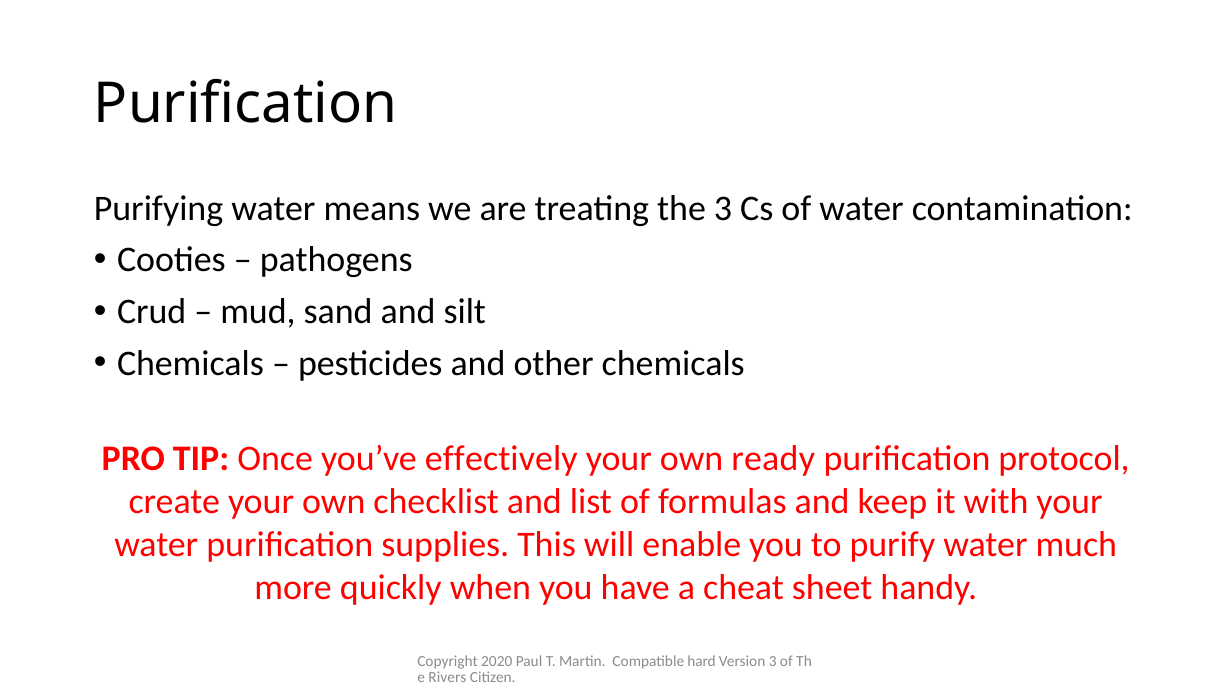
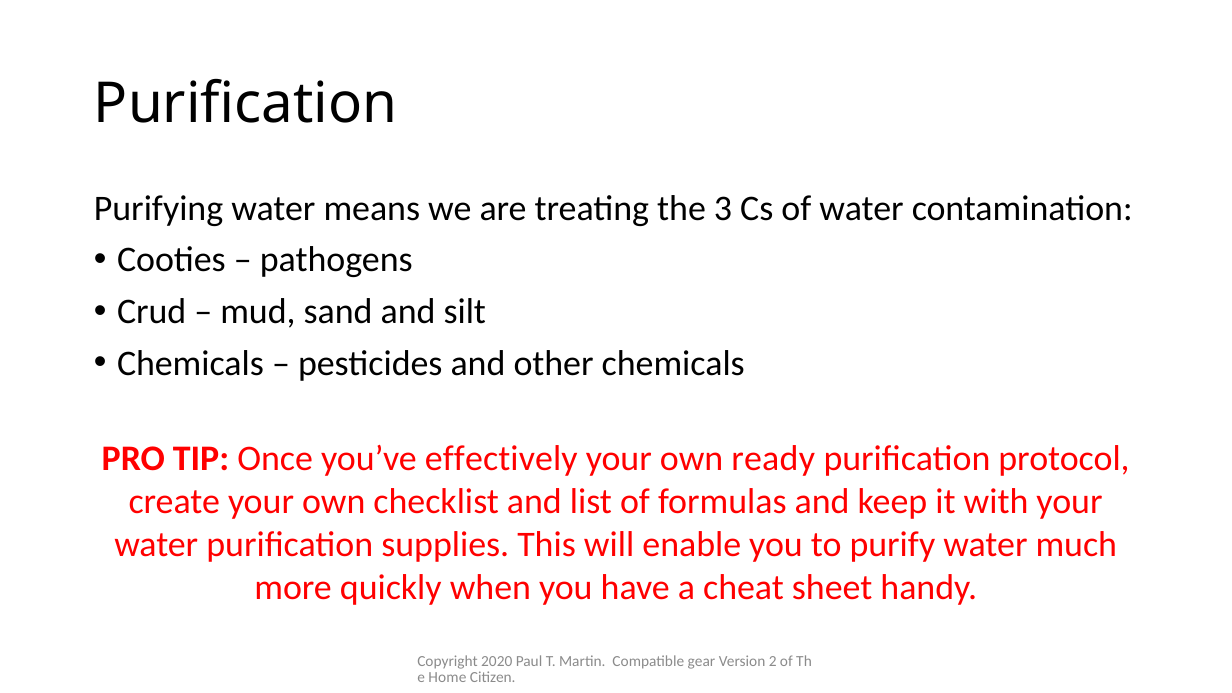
hard: hard -> gear
Version 3: 3 -> 2
Rivers: Rivers -> Home
